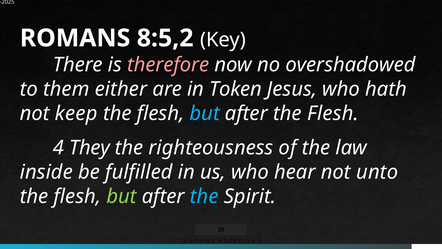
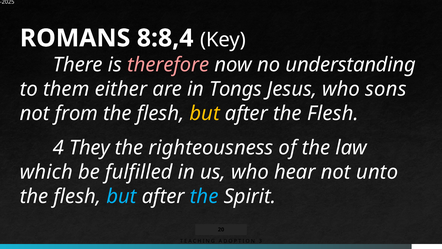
8:5,2: 8:5,2 -> 8:8,4
overshadowed: overshadowed -> understanding
Token: Token -> Tongs
hath: hath -> sons
keep: keep -> from
but at (205, 113) colour: light blue -> yellow
inside: inside -> which
but at (121, 196) colour: light green -> light blue
